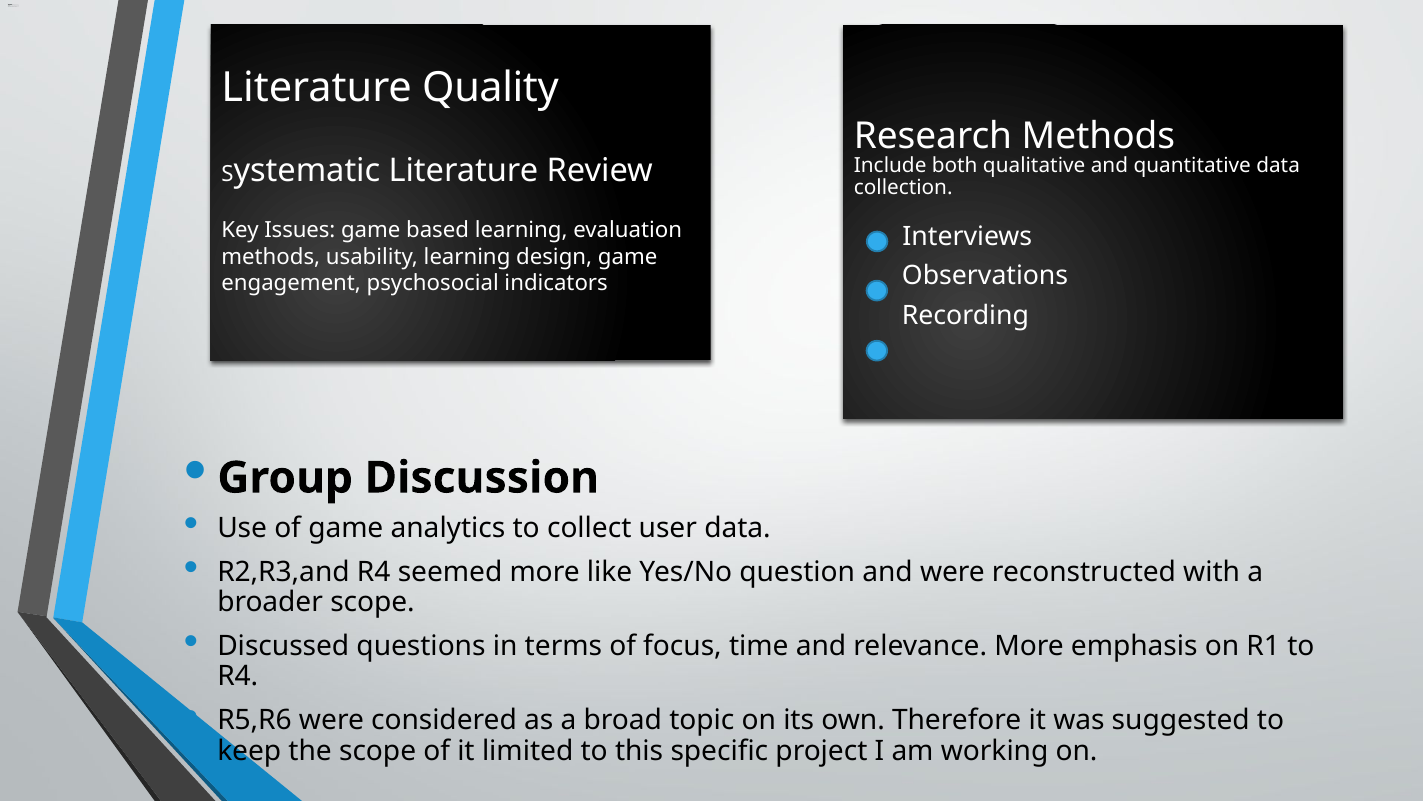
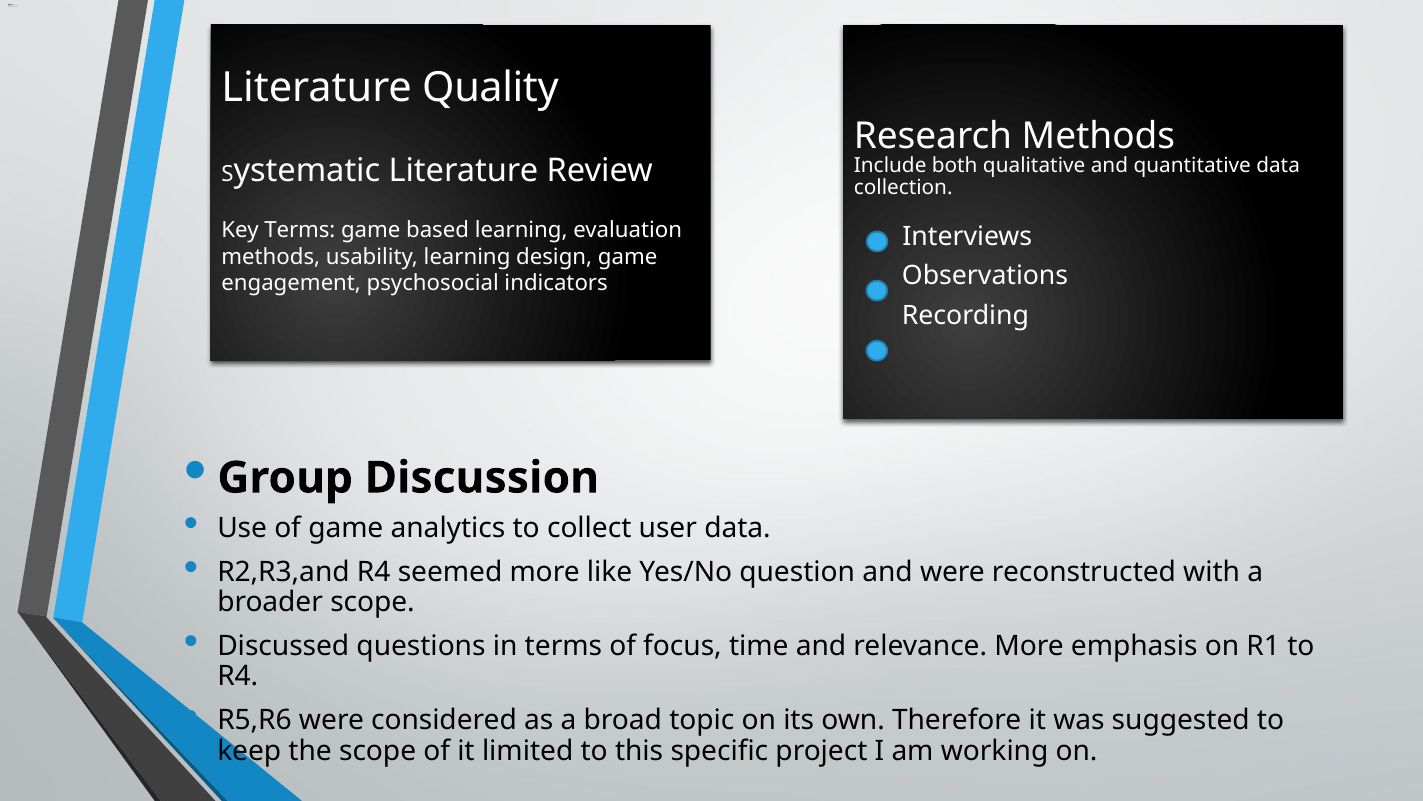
Key Issues: Issues -> Terms
